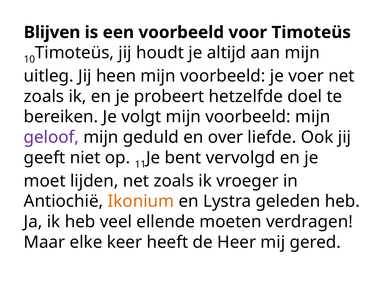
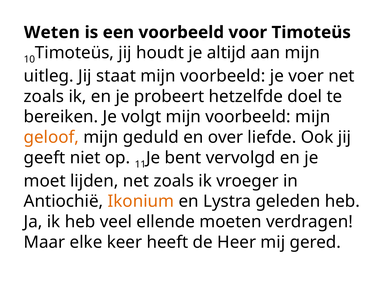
Blijven: Blijven -> Weten
heen: heen -> staat
geloof colour: purple -> orange
